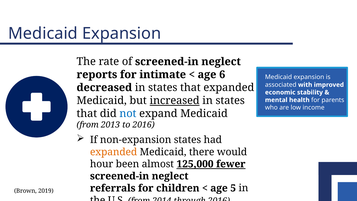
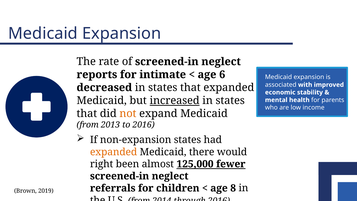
not colour: blue -> orange
hour: hour -> right
5: 5 -> 8
